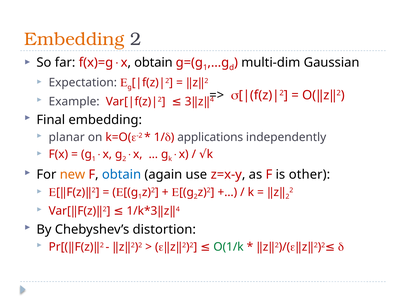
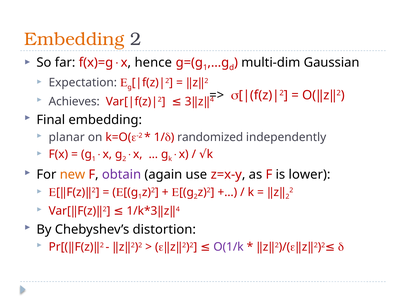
f(x)=gx obtain: obtain -> hence
Example: Example -> Achieves
applications: applications -> randomized
obtain at (122, 175) colour: blue -> purple
other: other -> lower
O(1/k colour: green -> purple
